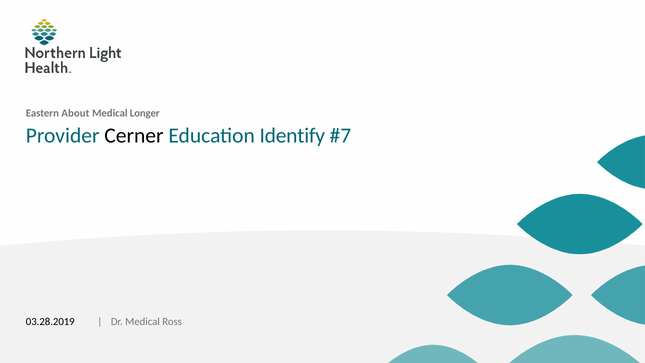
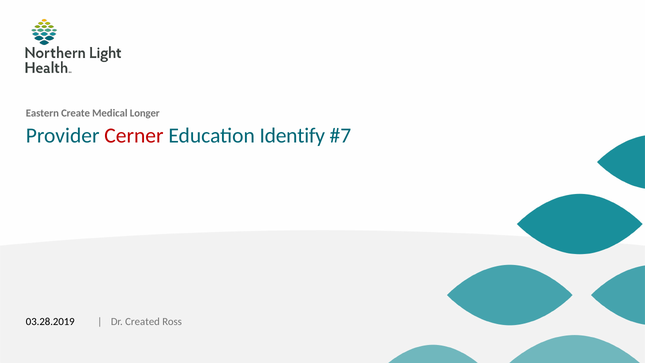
About: About -> Create
Cerner colour: black -> red
Dr Medical: Medical -> Created
